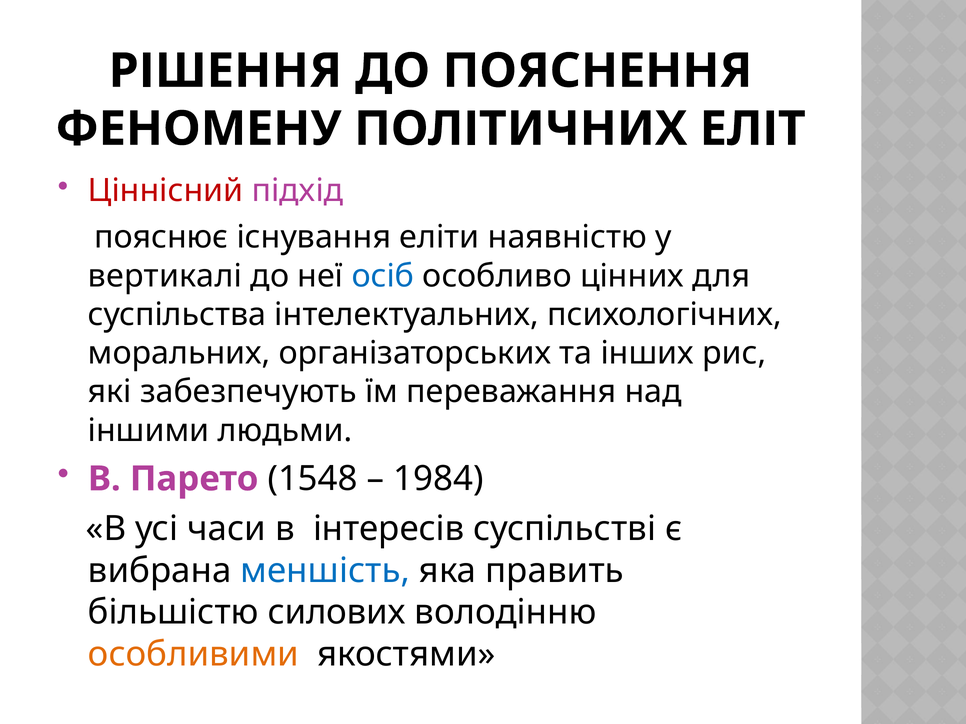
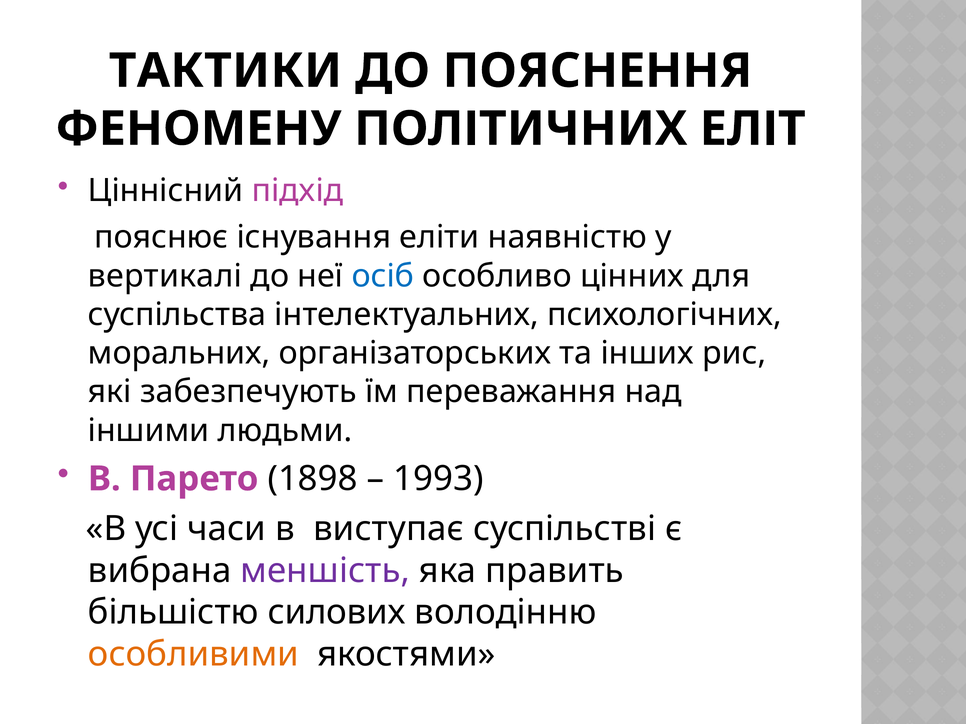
РІШЕННЯ: РІШЕННЯ -> ТАКТИКИ
Ціннісний colour: red -> black
1548: 1548 -> 1898
1984: 1984 -> 1993
інтересів: інтересів -> виступає
меншість colour: blue -> purple
